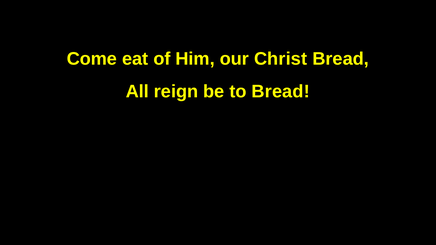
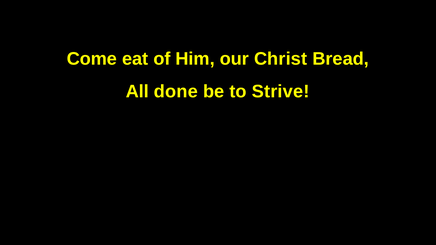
reign: reign -> done
to Bread: Bread -> Strive
